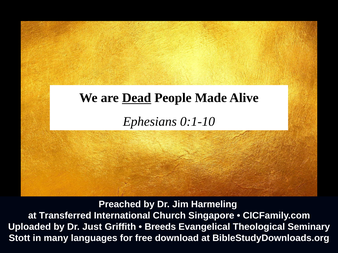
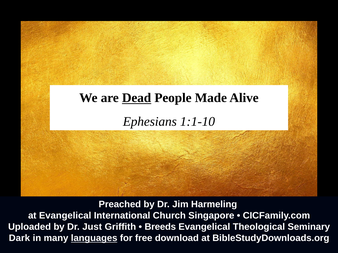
0:1-10: 0:1-10 -> 1:1-10
at Transferred: Transferred -> Evangelical
Stott: Stott -> Dark
languages underline: none -> present
